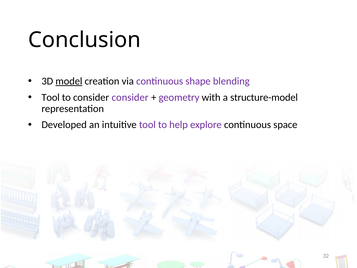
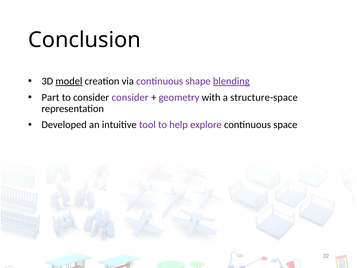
blending underline: none -> present
Tool at (51, 97): Tool -> Part
structure-model: structure-model -> structure-space
